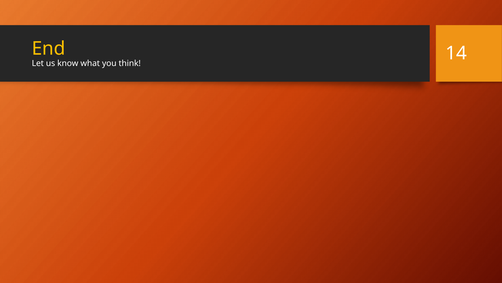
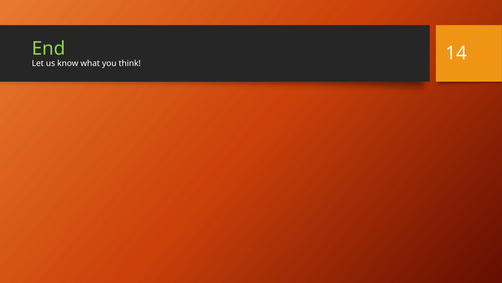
End colour: yellow -> light green
